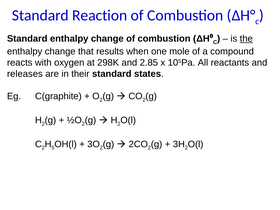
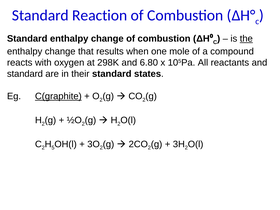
2.85: 2.85 -> 6.80
releases at (25, 74): releases -> standard
C(graphite underline: none -> present
